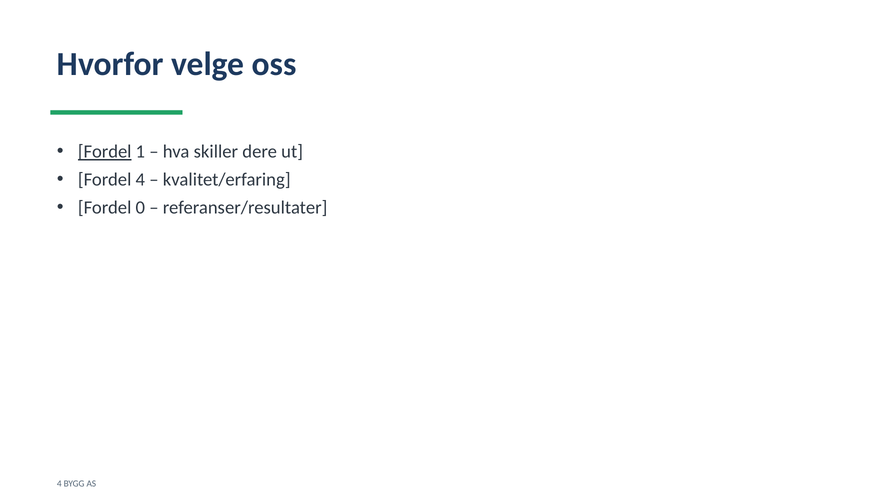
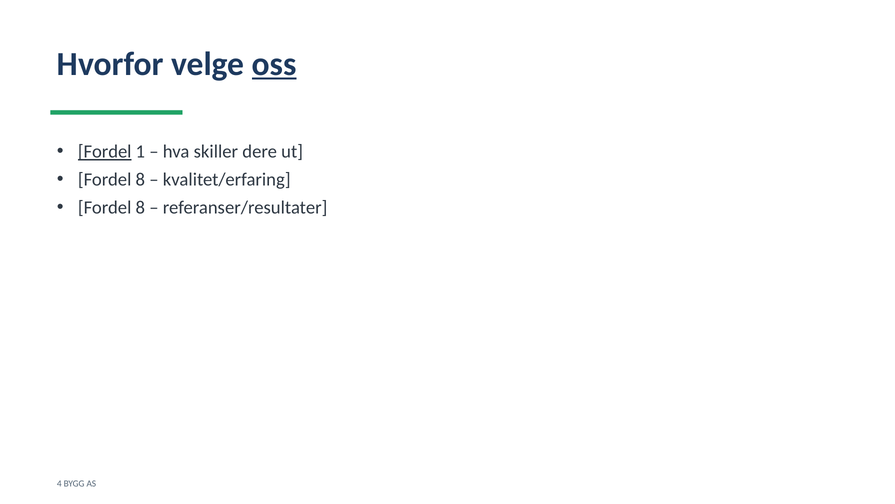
oss underline: none -> present
4 at (140, 180): 4 -> 8
0 at (140, 208): 0 -> 8
